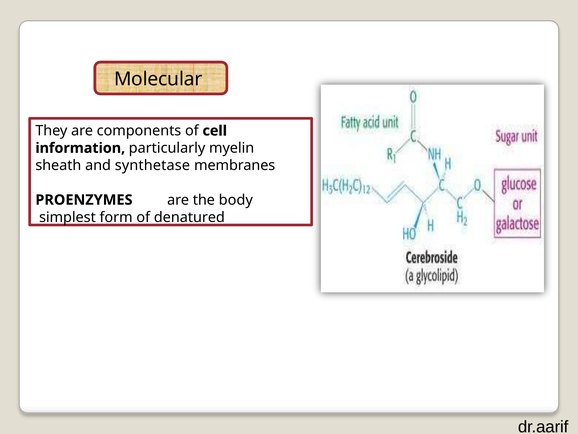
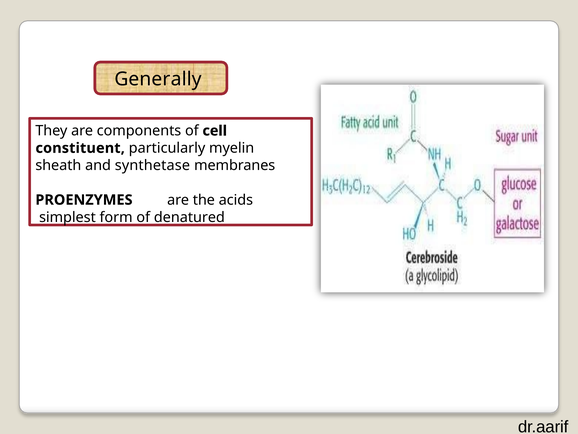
Molecular: Molecular -> Generally
information: information -> constituent
body: body -> acids
